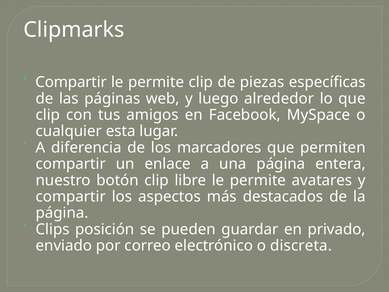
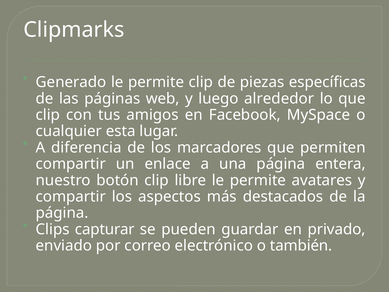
Compartir at (71, 82): Compartir -> Generado
posición: posición -> capturar
discreta: discreta -> también
